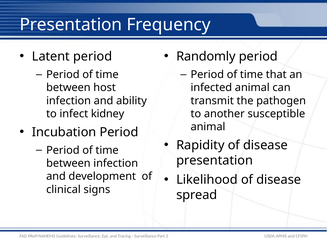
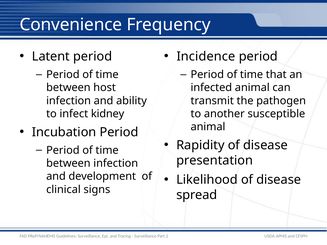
Presentation at (71, 25): Presentation -> Convenience
Randomly: Randomly -> Incidence
